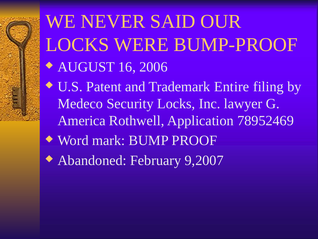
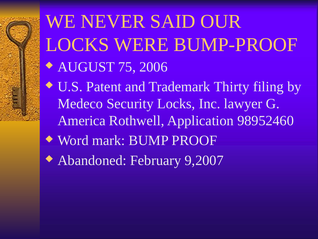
16: 16 -> 75
Entire: Entire -> Thirty
78952469: 78952469 -> 98952460
